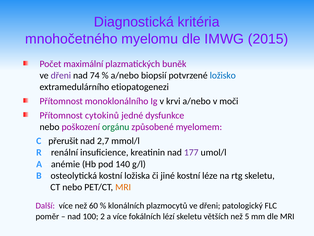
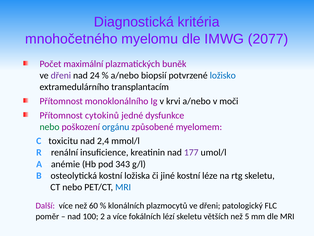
2015: 2015 -> 2077
74: 74 -> 24
etiopatogenezi: etiopatogenezi -> transplantacím
nebo at (50, 127) colour: black -> green
orgánu colour: green -> blue
přerušit: přerušit -> toxicitu
2,7: 2,7 -> 2,4
140: 140 -> 343
MRI at (123, 187) colour: orange -> blue
